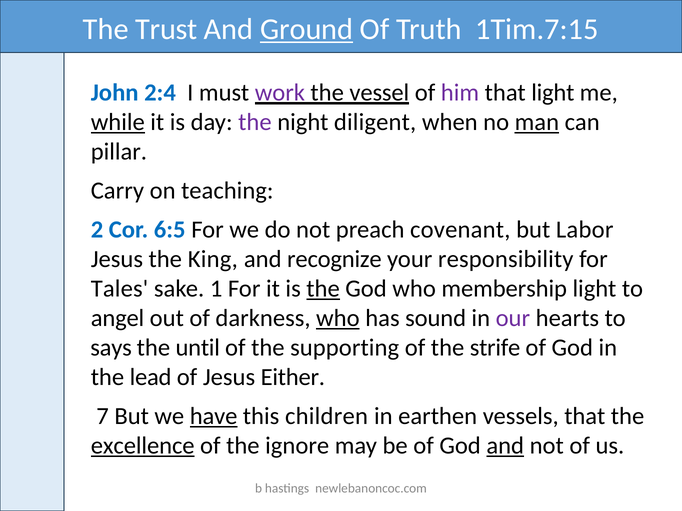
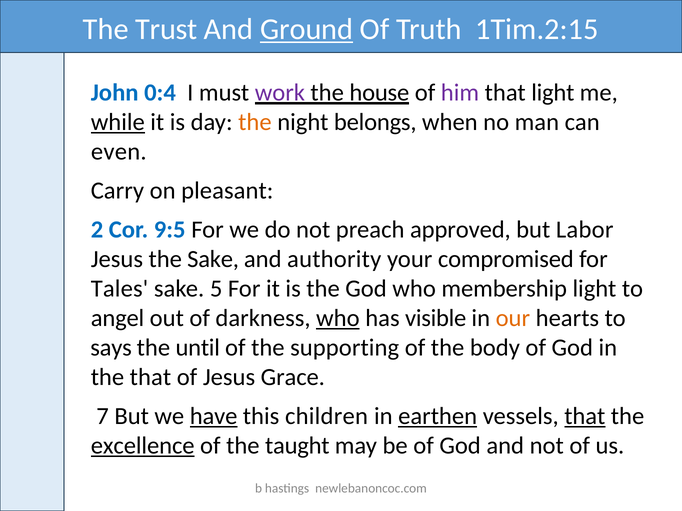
1Tim.7:15: 1Tim.7:15 -> 1Tim.2:15
2:4: 2:4 -> 0:4
vessel: vessel -> house
the at (255, 122) colour: purple -> orange
diligent: diligent -> belongs
man underline: present -> none
pillar: pillar -> even
teaching: teaching -> pleasant
6:5: 6:5 -> 9:5
covenant: covenant -> approved
the King: King -> Sake
recognize: recognize -> authority
responsibility: responsibility -> compromised
1: 1 -> 5
the at (323, 289) underline: present -> none
sound: sound -> visible
our colour: purple -> orange
strife: strife -> body
the lead: lead -> that
Either: Either -> Grace
earthen underline: none -> present
that at (585, 416) underline: none -> present
ignore: ignore -> taught
and at (505, 446) underline: present -> none
